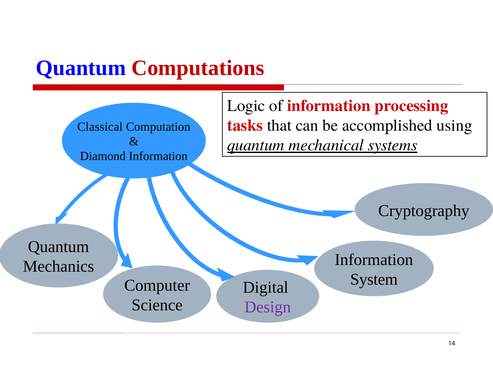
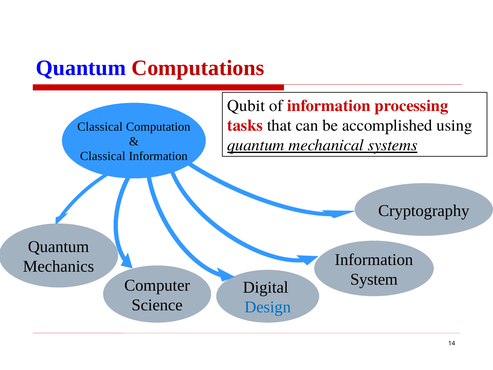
Logic: Logic -> Qubit
Diamond at (103, 156): Diamond -> Classical
Design colour: purple -> blue
